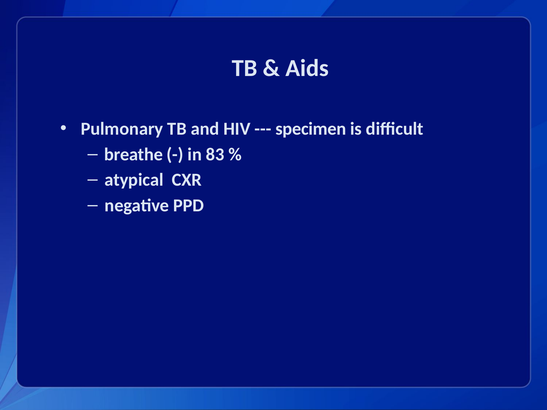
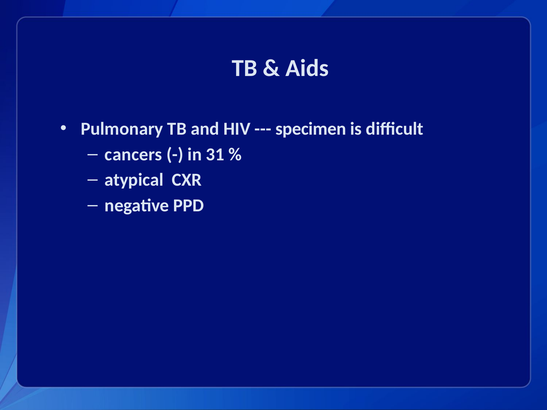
breathe: breathe -> cancers
83: 83 -> 31
